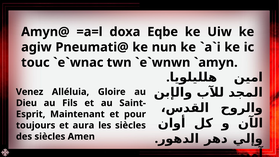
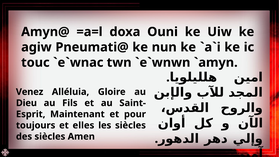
Eqbe: Eqbe -> Ouni
aura: aura -> elles
